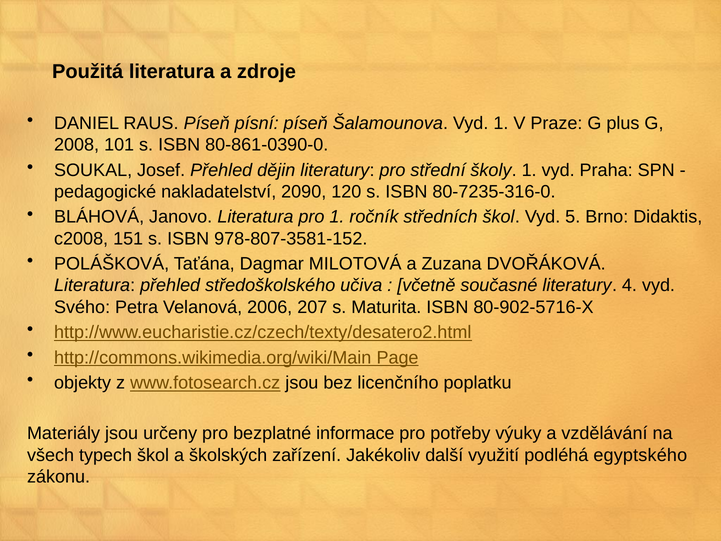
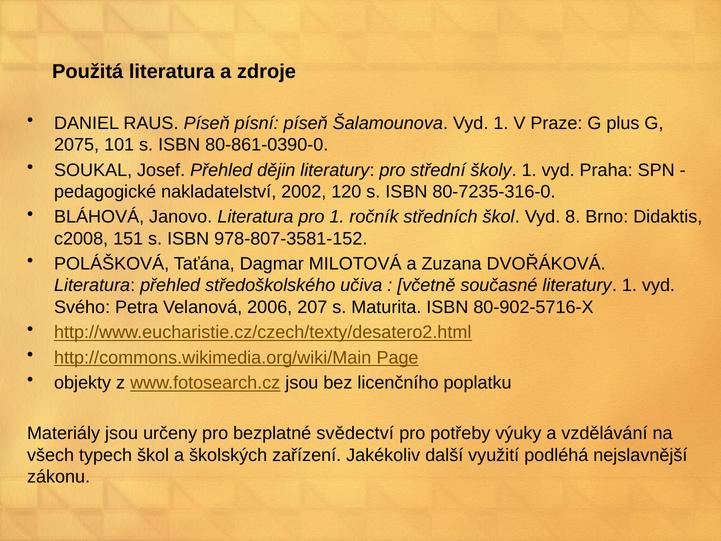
2008: 2008 -> 2075
2090: 2090 -> 2002
5: 5 -> 8
literatury 4: 4 -> 1
informace: informace -> svědectví
egyptského: egyptského -> nejslavnější
